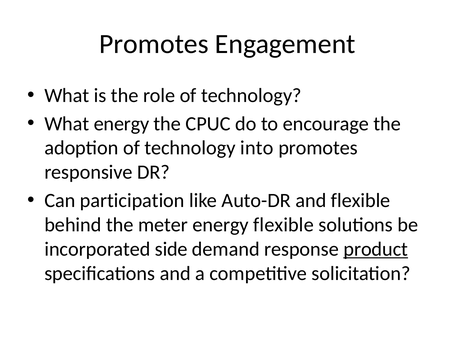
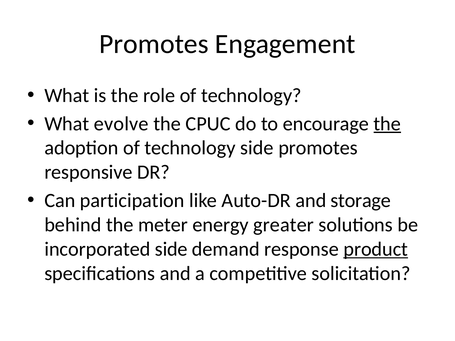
What energy: energy -> evolve
the at (387, 124) underline: none -> present
technology into: into -> side
and flexible: flexible -> storage
energy flexible: flexible -> greater
